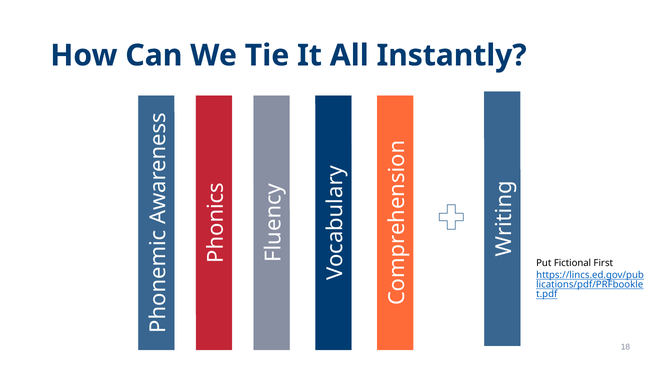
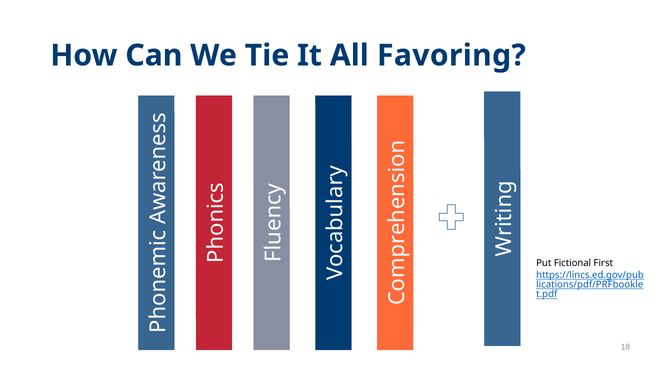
Instantly: Instantly -> Favoring
